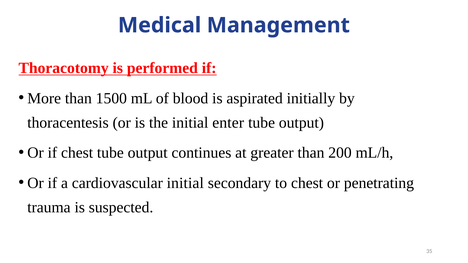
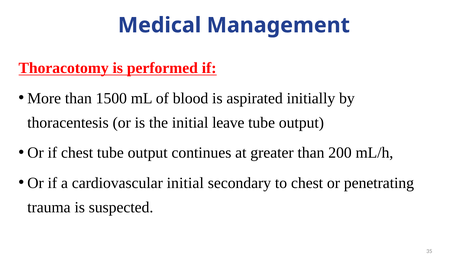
enter: enter -> leave
